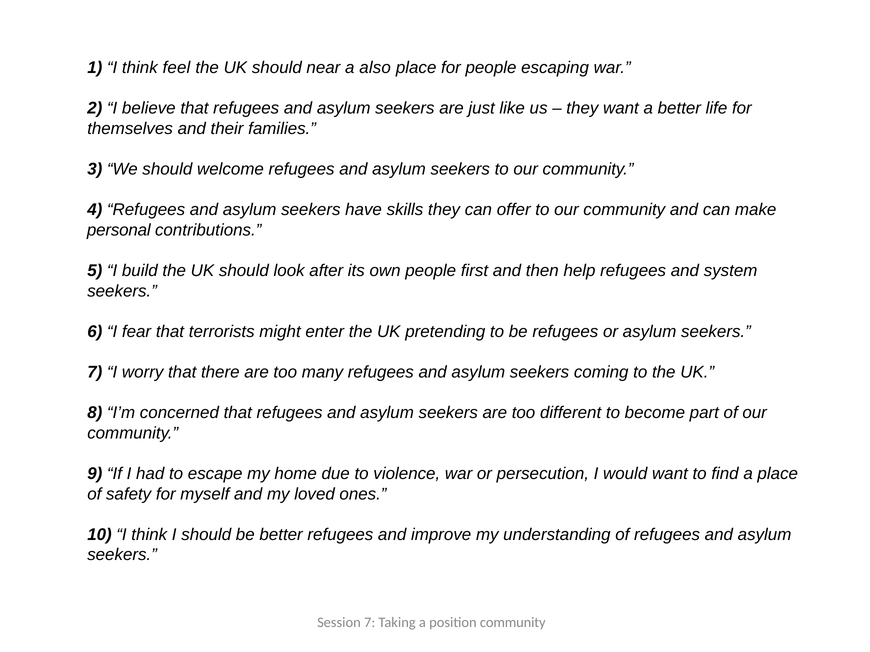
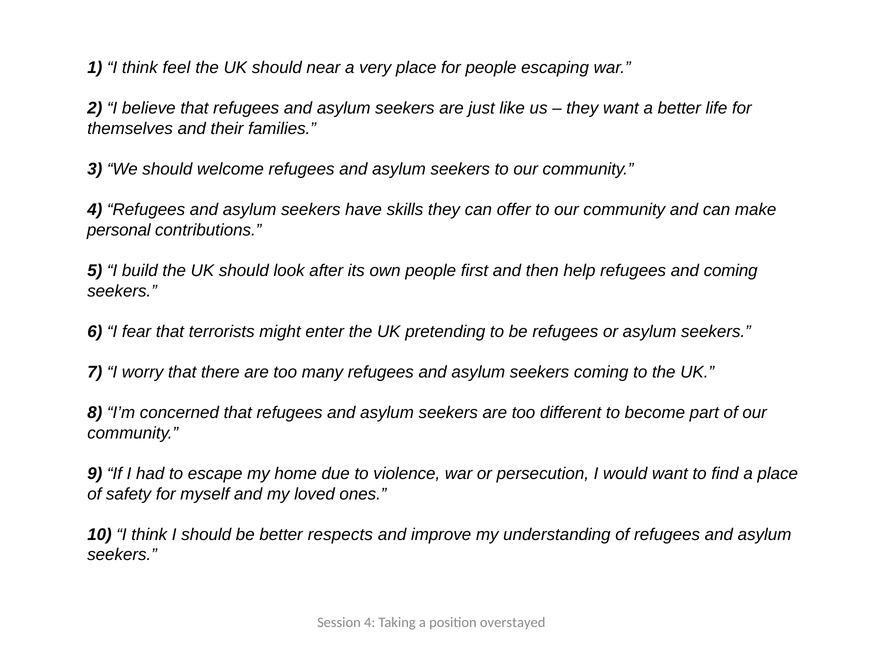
also: also -> very
and system: system -> coming
better refugees: refugees -> respects
Session 7: 7 -> 4
position community: community -> overstayed
